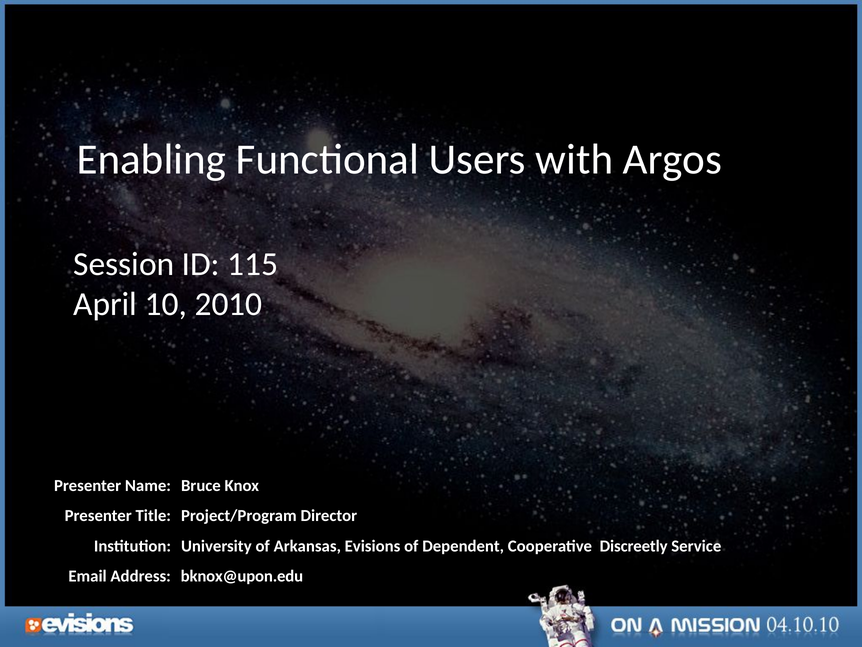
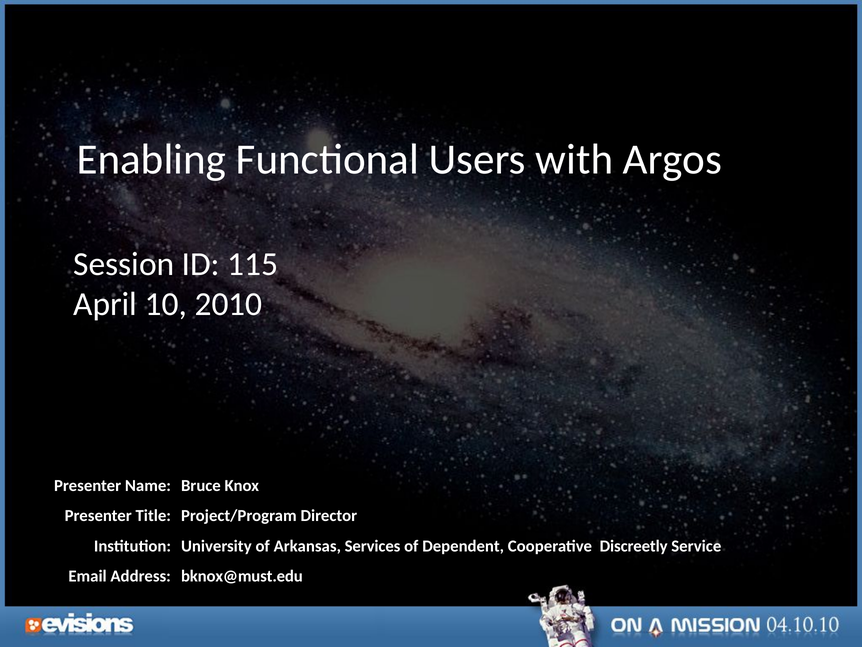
Evisions: Evisions -> Services
bknox@upon.edu: bknox@upon.edu -> bknox@must.edu
